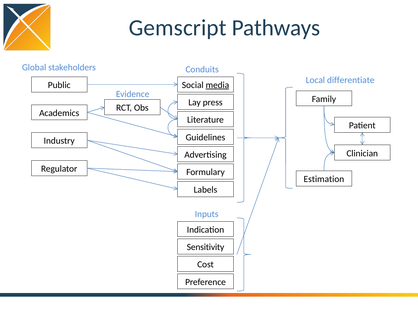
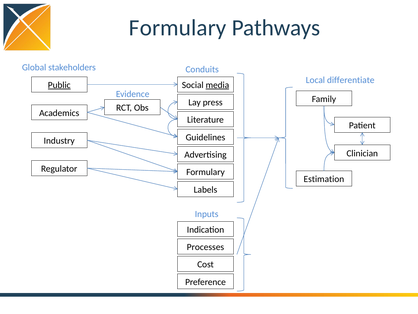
Gemscript at (178, 28): Gemscript -> Formulary
Public underline: none -> present
Sensitivity: Sensitivity -> Processes
